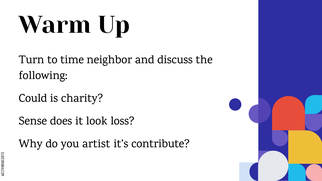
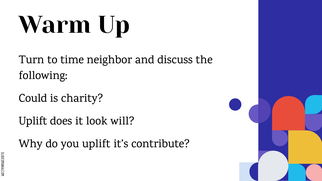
Sense at (33, 121): Sense -> Uplift
loss: loss -> will
you artist: artist -> uplift
